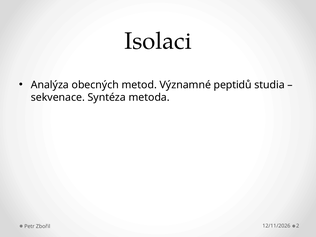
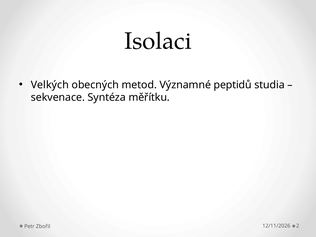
Analýza: Analýza -> Velkých
metoda: metoda -> měřítku
